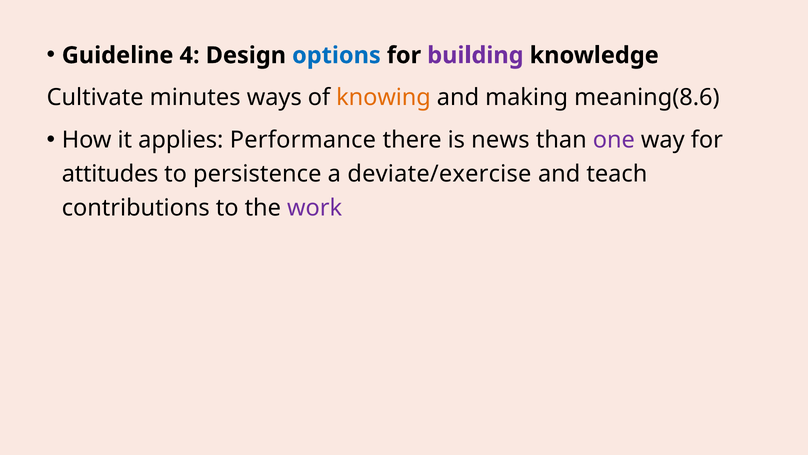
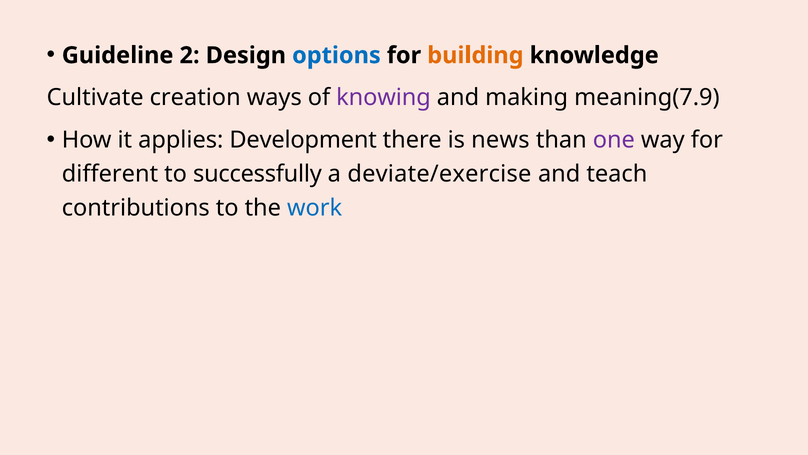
4: 4 -> 2
building colour: purple -> orange
minutes: minutes -> creation
knowing colour: orange -> purple
meaning(8.6: meaning(8.6 -> meaning(7.9
Performance: Performance -> Development
attitudes: attitudes -> different
persistence: persistence -> successfully
work colour: purple -> blue
